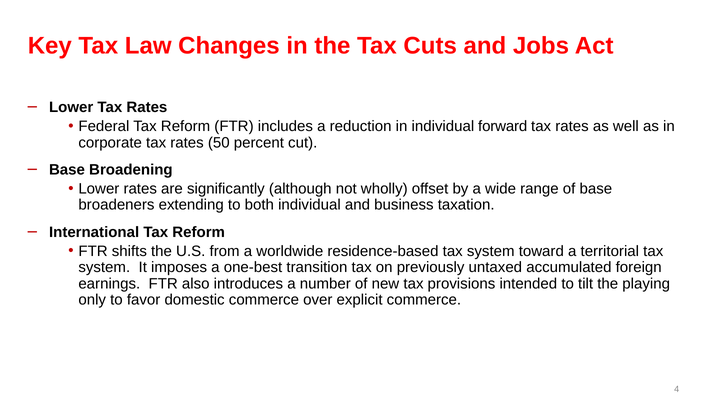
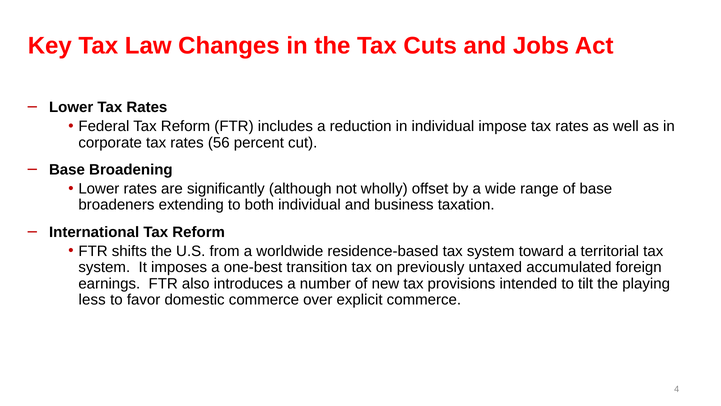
forward: forward -> impose
50: 50 -> 56
only: only -> less
